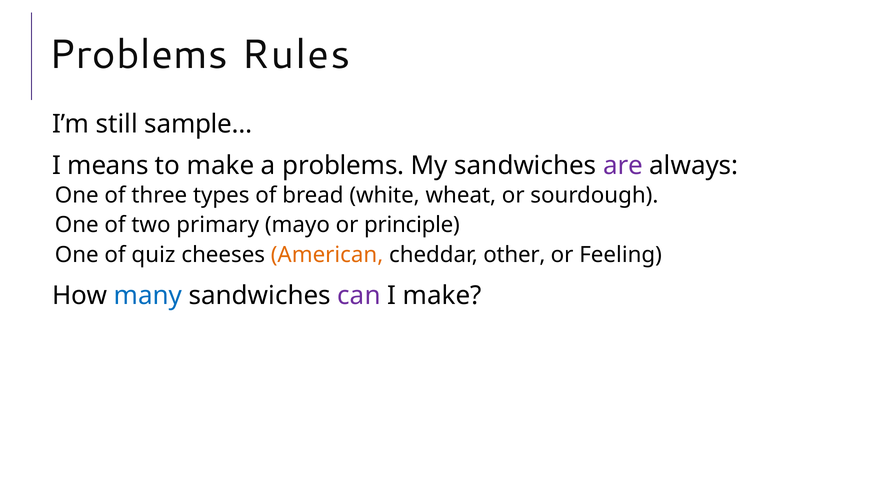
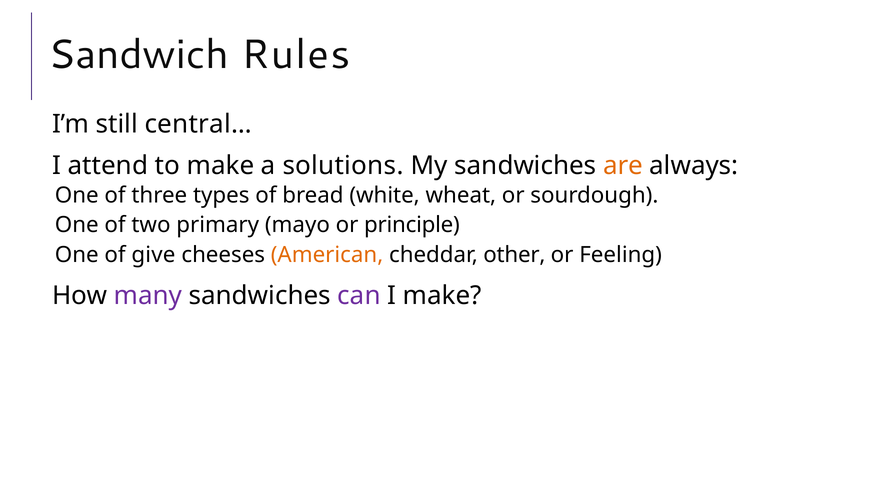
Problems at (138, 55): Problems -> Sandwich
sample…: sample… -> central…
means: means -> attend
a problems: problems -> solutions
are colour: purple -> orange
quiz: quiz -> give
many colour: blue -> purple
